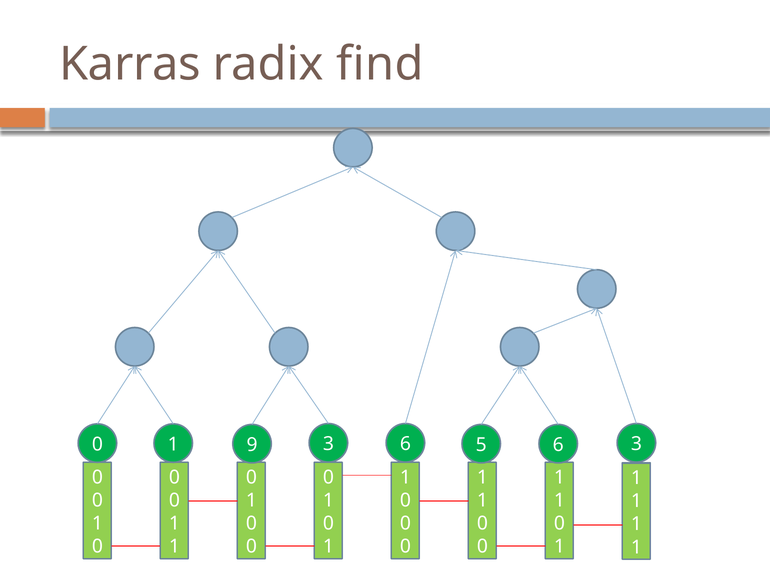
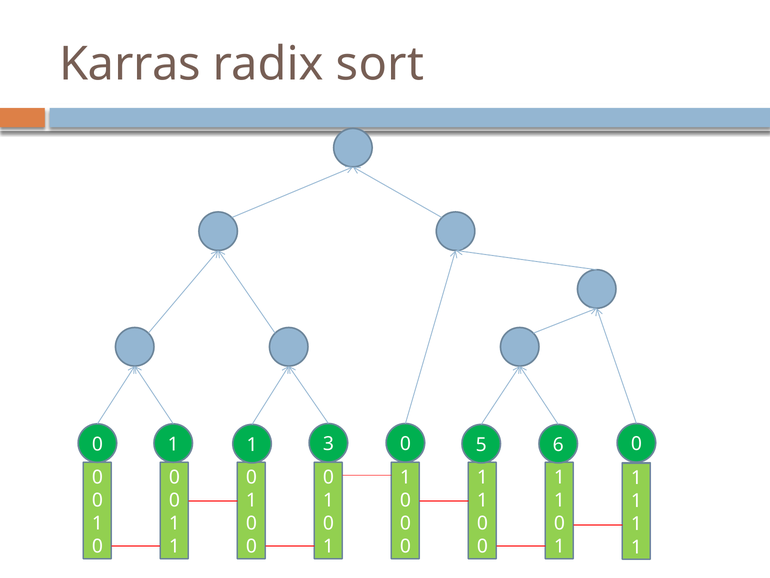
find: find -> sort
9 at (252, 445): 9 -> 1
3 6: 6 -> 0
6 3: 3 -> 0
